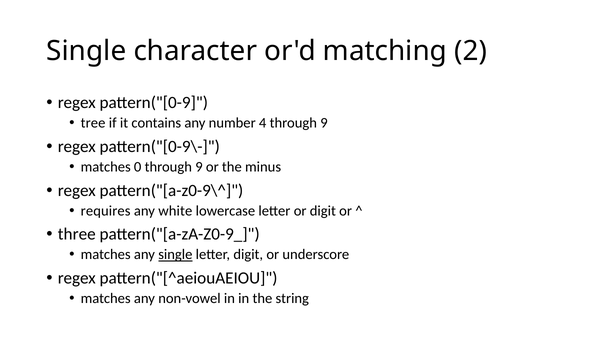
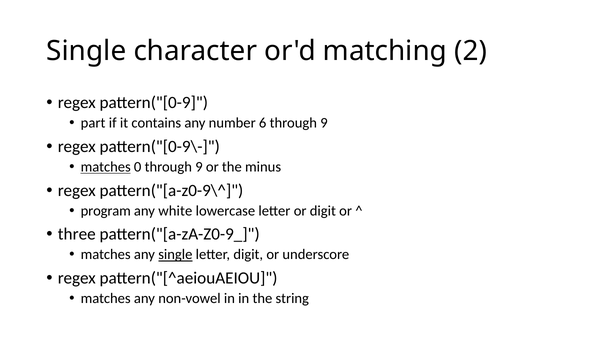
tree: tree -> part
4: 4 -> 6
matches at (106, 167) underline: none -> present
requires: requires -> program
